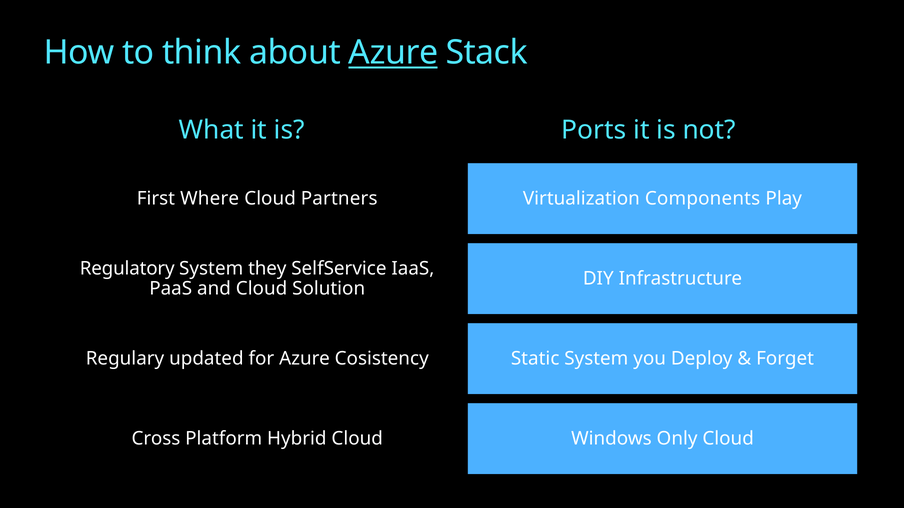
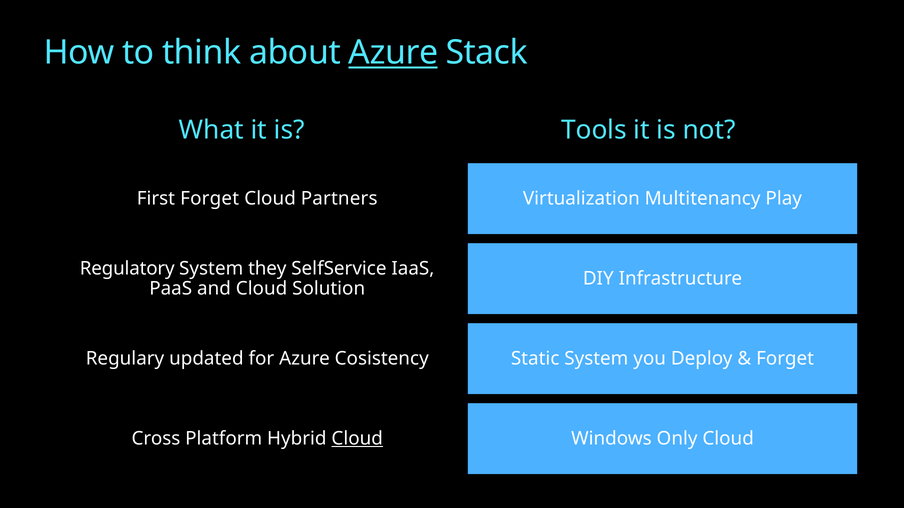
Ports: Ports -> Tools
First Where: Where -> Forget
Components: Components -> Multitenancy
Cloud at (357, 439) underline: none -> present
